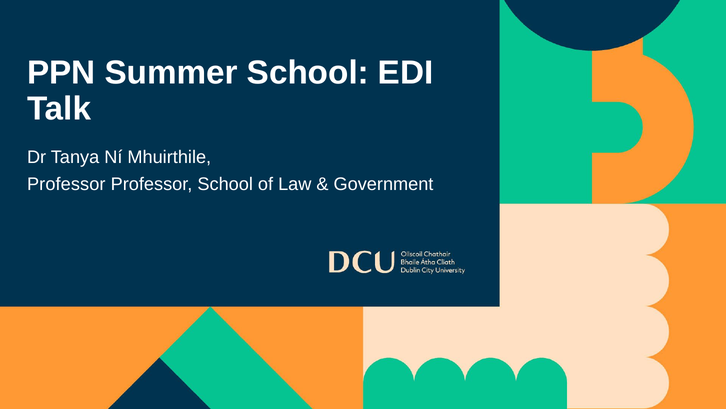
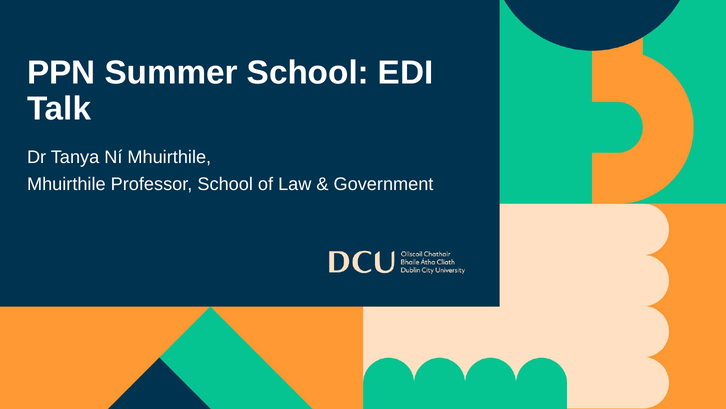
Professor at (66, 184): Professor -> Mhuirthile
